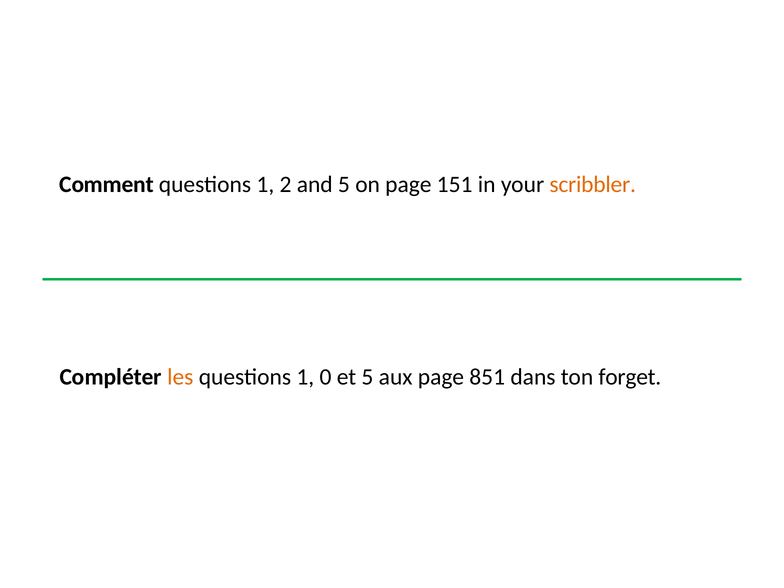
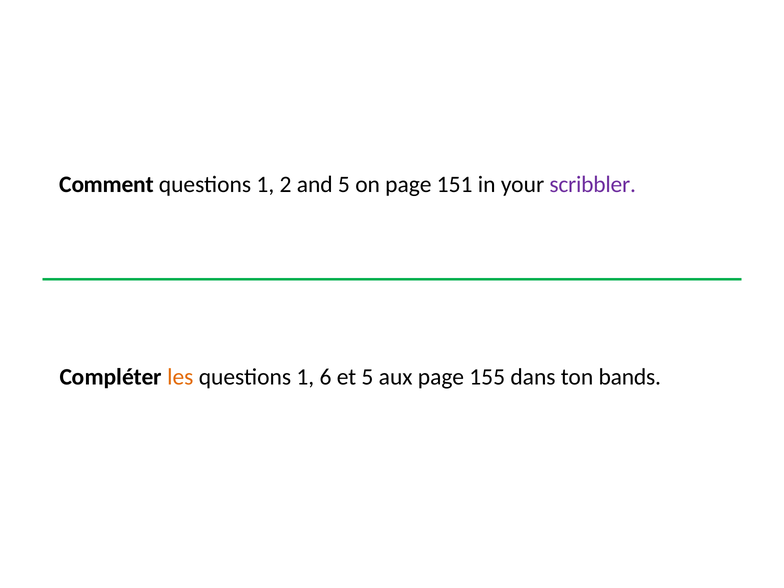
scribbler colour: orange -> purple
0: 0 -> 6
851: 851 -> 155
forget: forget -> bands
